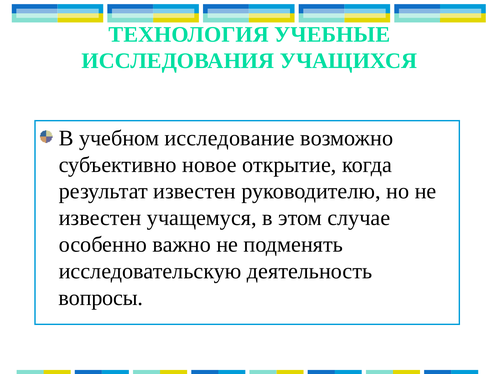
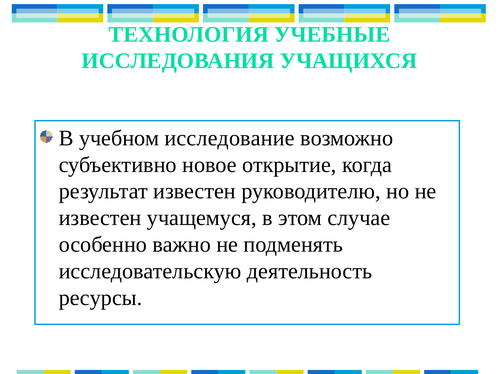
вопросы: вопросы -> ресурсы
